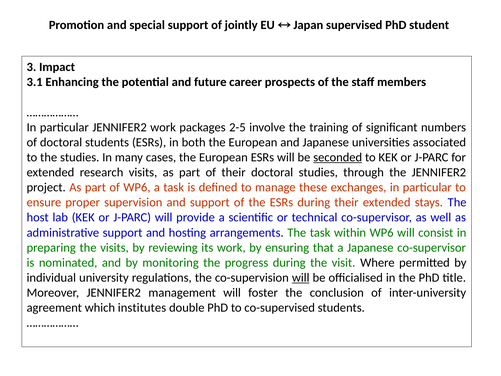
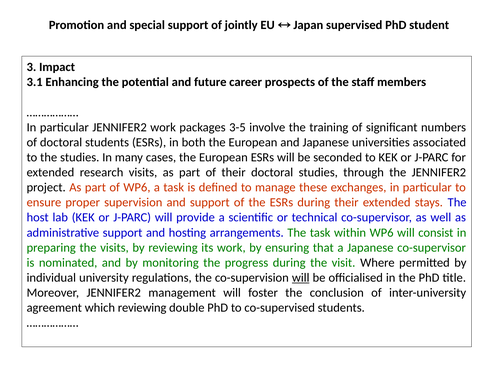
2-5: 2-5 -> 3-5
seconded underline: present -> none
which institutes: institutes -> reviewing
